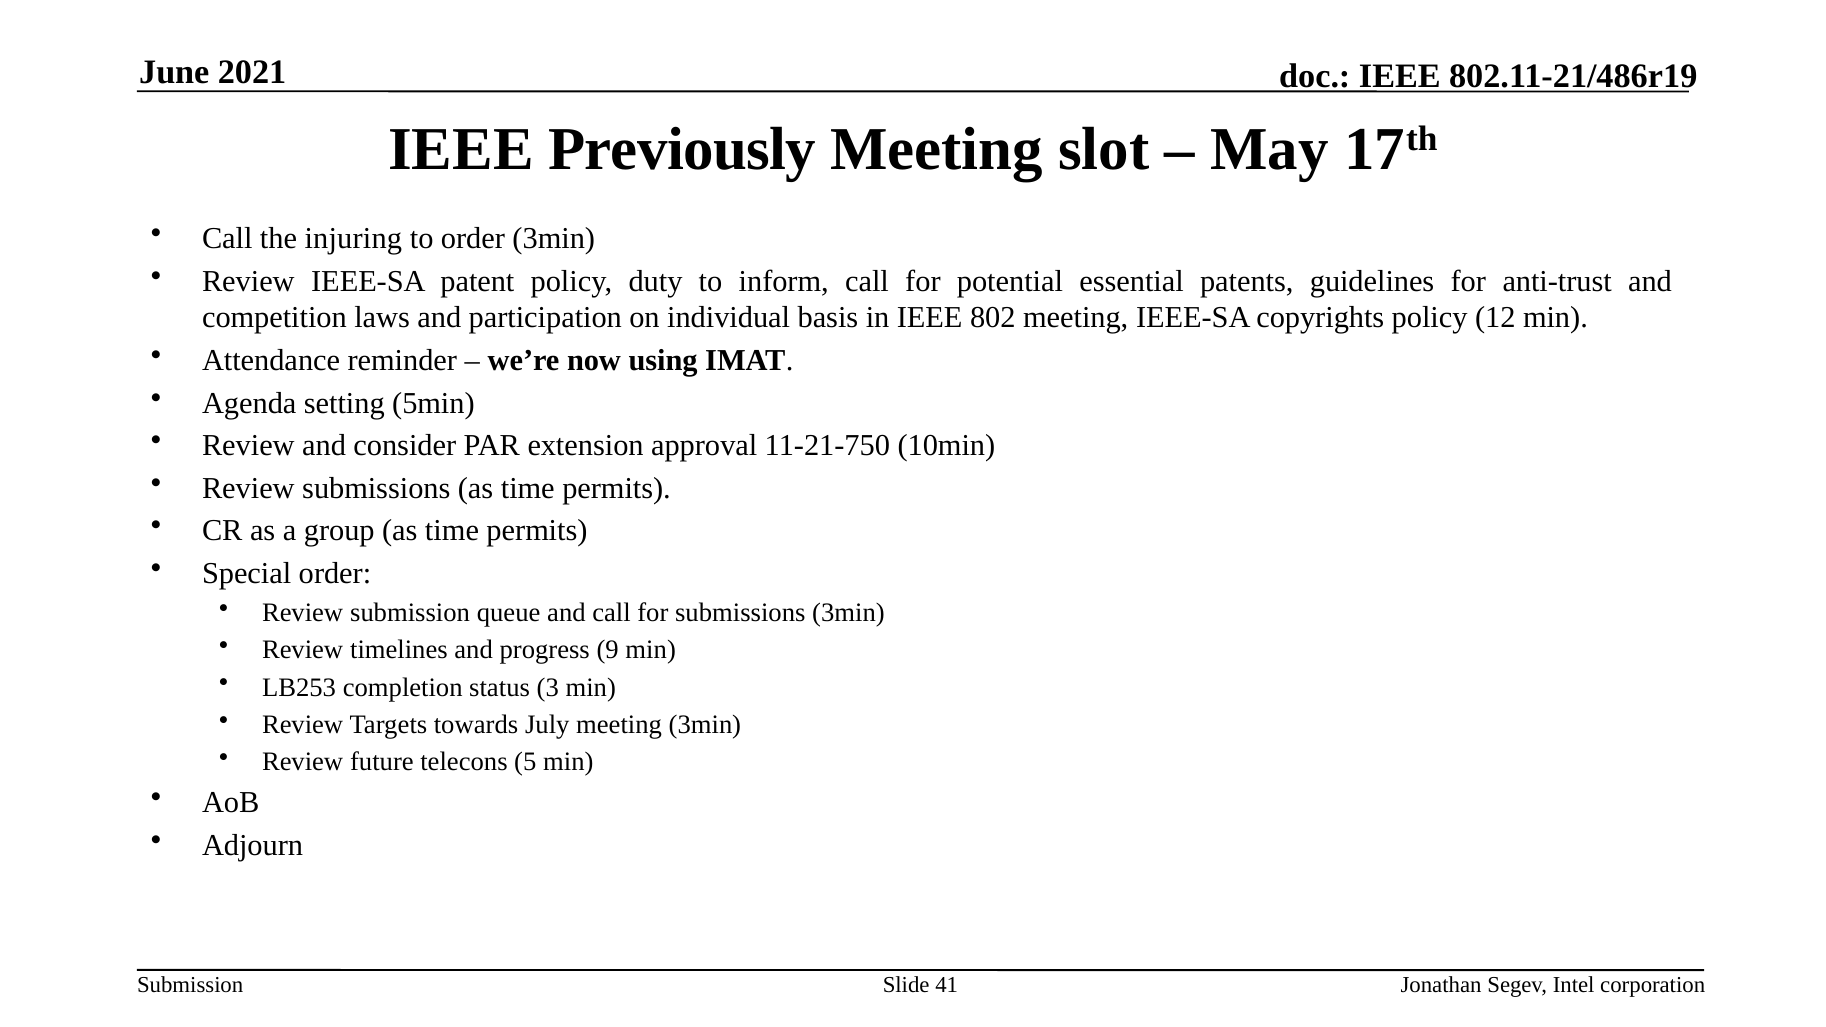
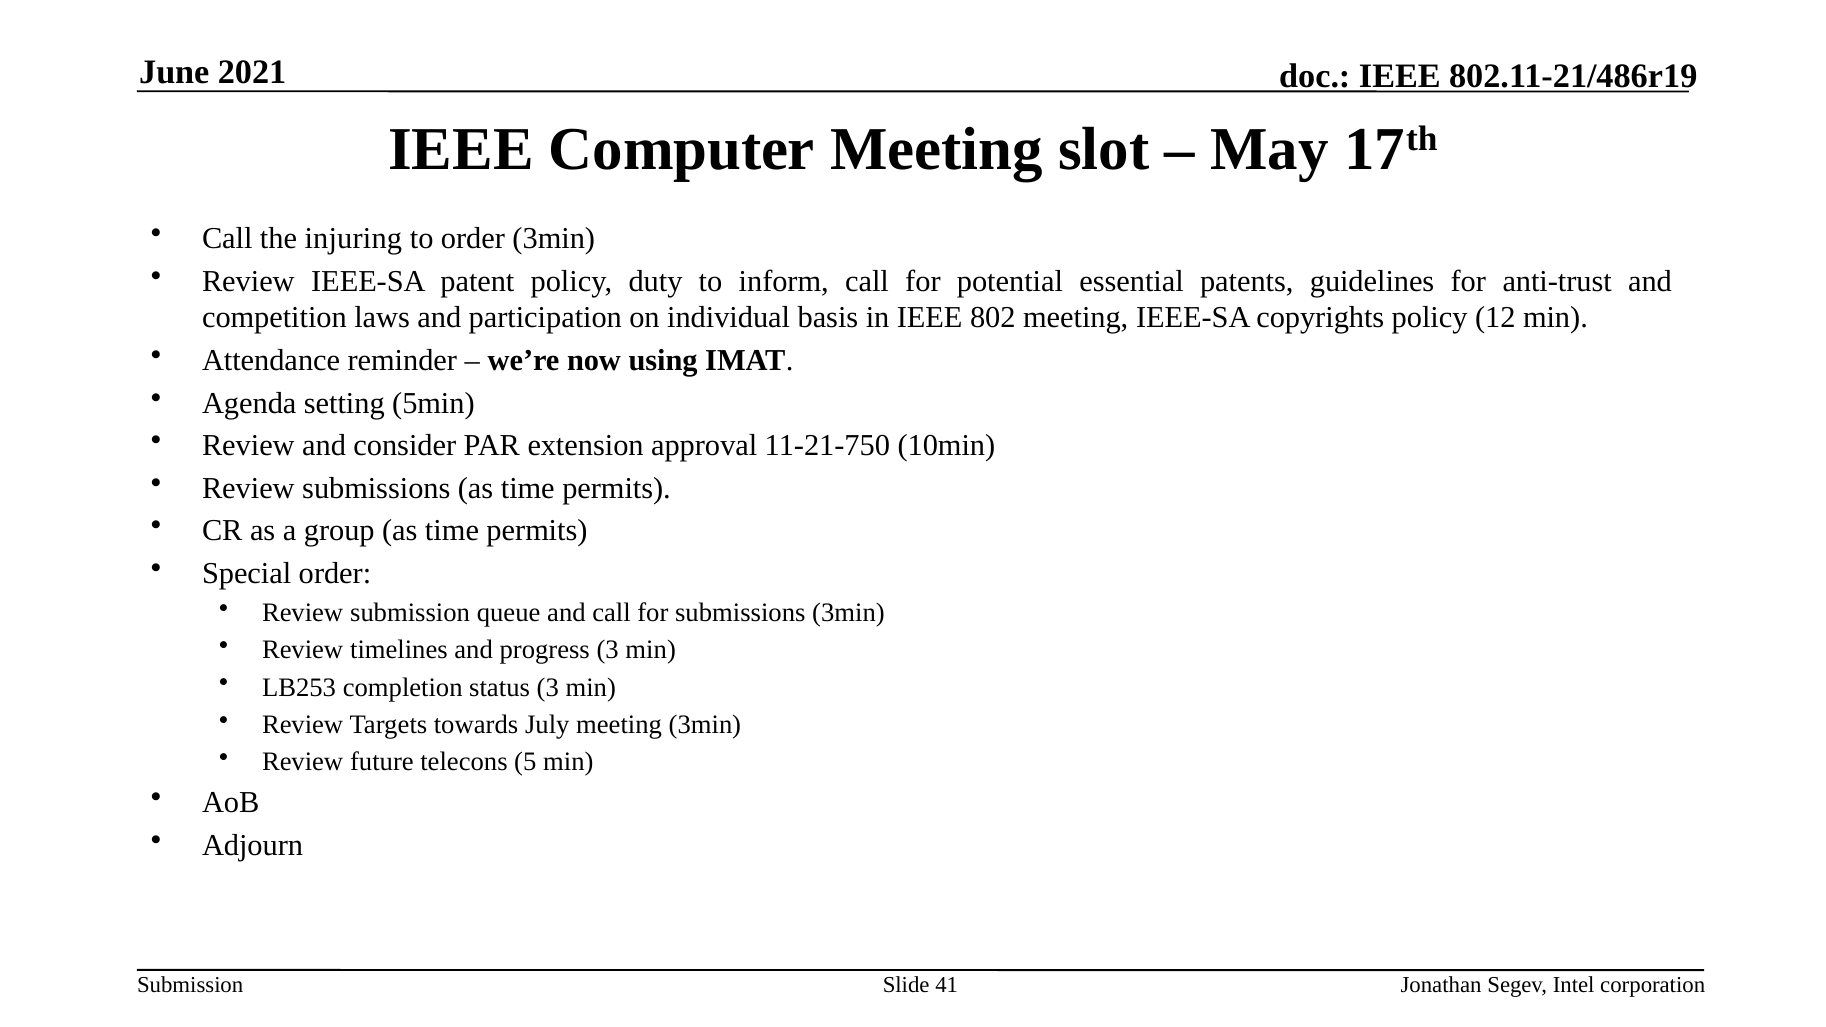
Previously: Previously -> Computer
progress 9: 9 -> 3
